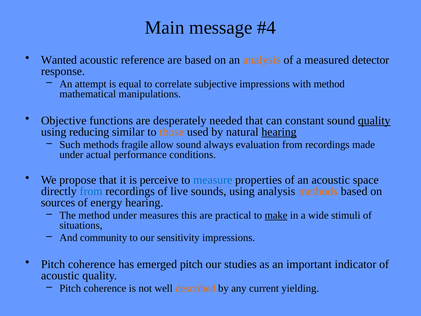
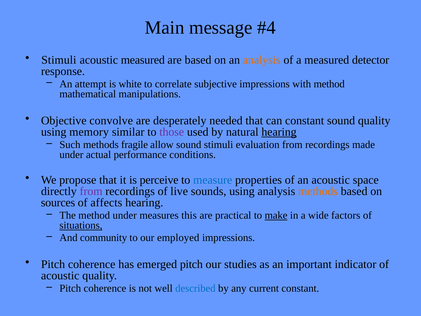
Wanted at (59, 60): Wanted -> Stimuli
acoustic reference: reference -> measured
equal: equal -> white
functions: functions -> convolve
quality at (374, 121) underline: present -> none
reducing: reducing -> memory
those colour: orange -> purple
sound always: always -> stimuli
from at (91, 191) colour: blue -> purple
energy: energy -> affects
stimuli: stimuli -> factors
situations underline: none -> present
sensitivity: sensitivity -> employed
described colour: orange -> blue
current yielding: yielding -> constant
